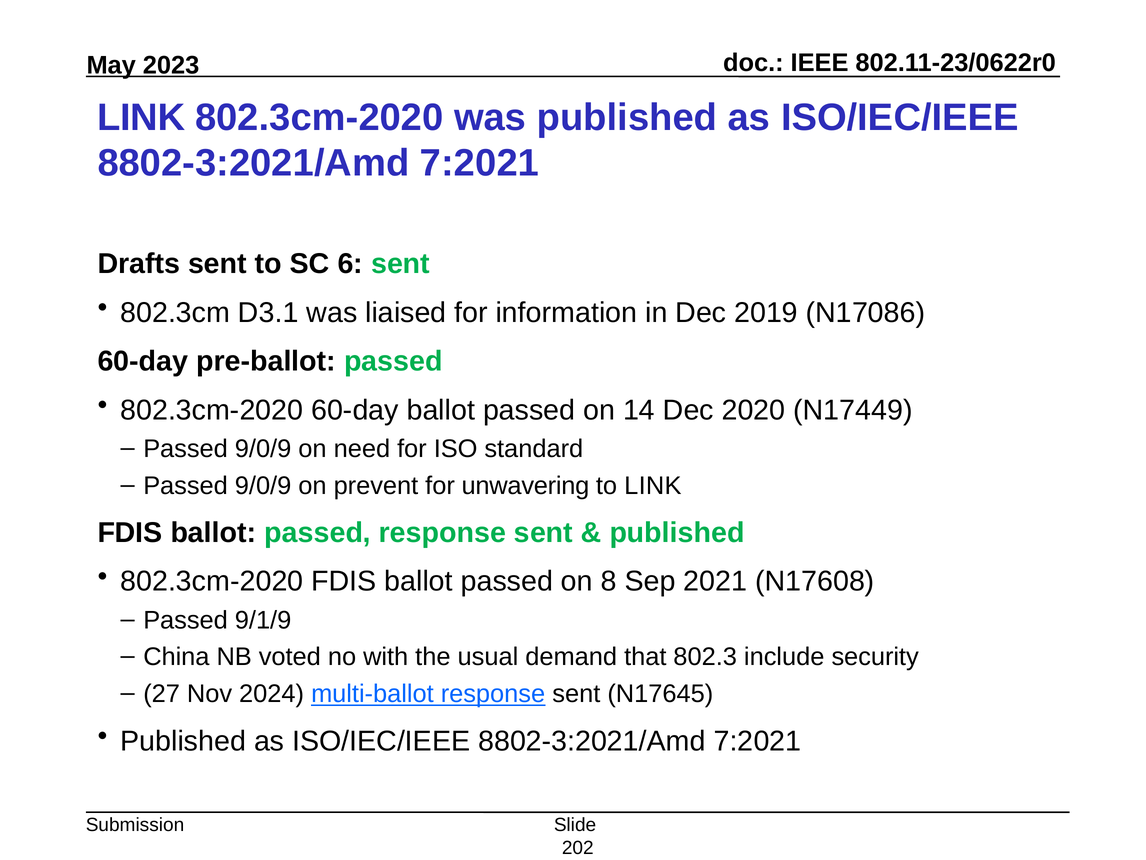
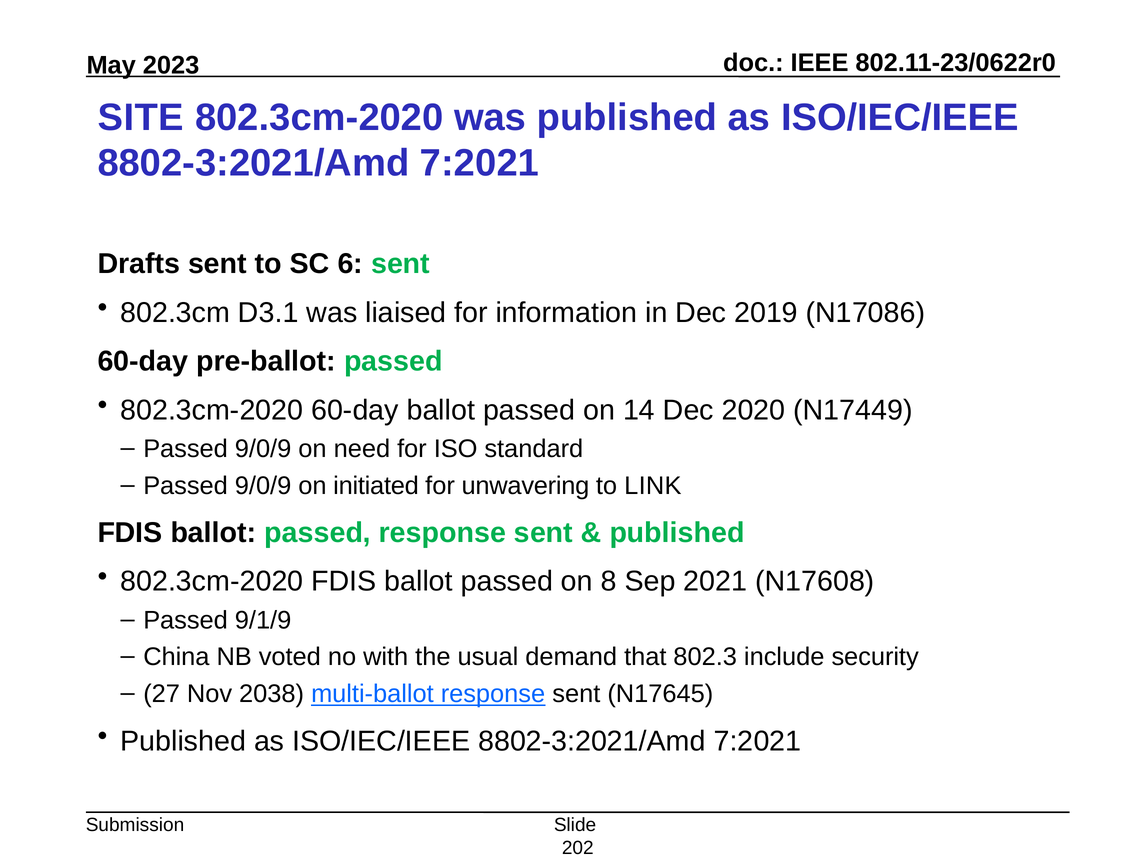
LINK at (141, 117): LINK -> SITE
prevent: prevent -> initiated
2024: 2024 -> 2038
